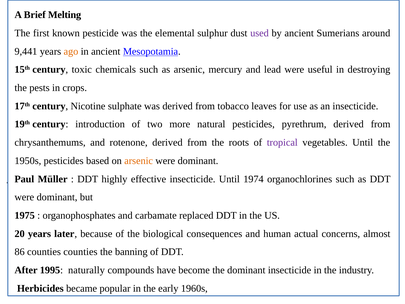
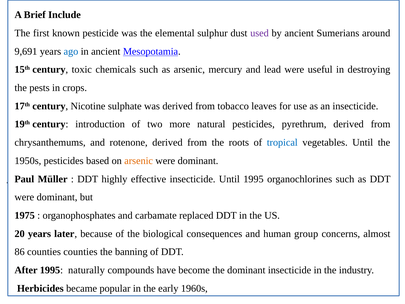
Melting: Melting -> Include
9,441: 9,441 -> 9,691
ago colour: orange -> blue
tropical colour: purple -> blue
Until 1974: 1974 -> 1995
actual: actual -> group
